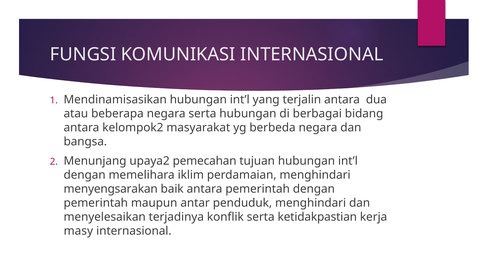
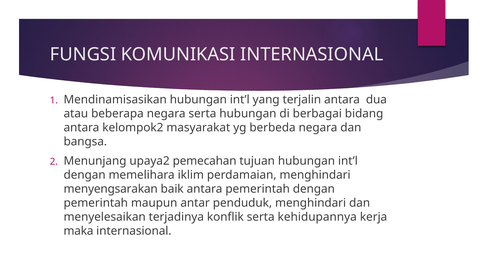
ketidakpastian: ketidakpastian -> kehidupannya
masy: masy -> maka
